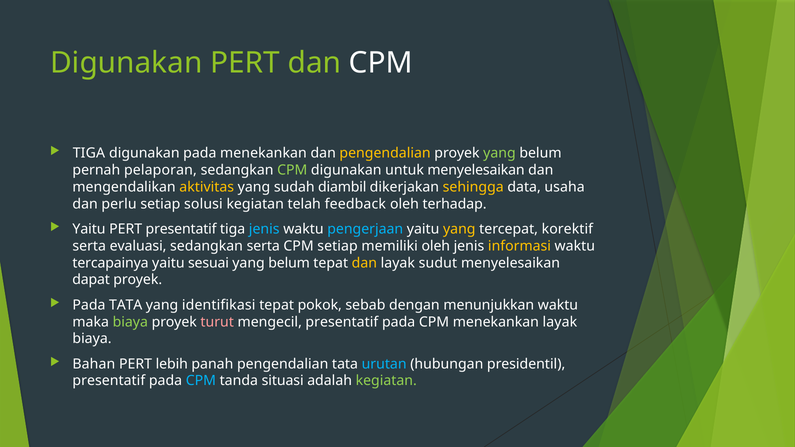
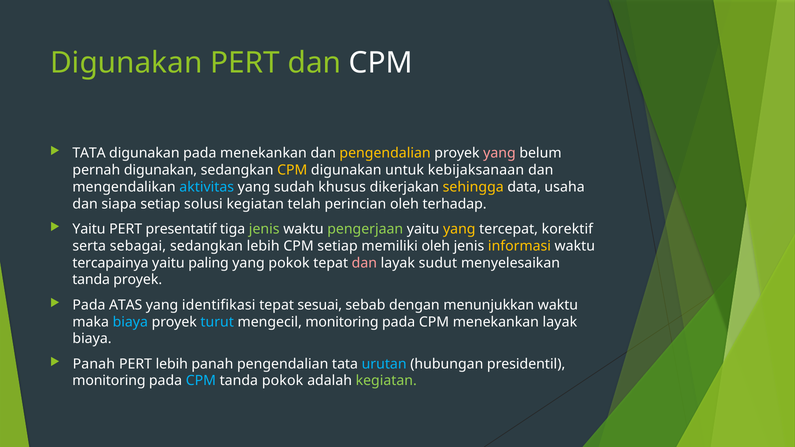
TIGA at (89, 153): TIGA -> TATA
yang at (499, 153) colour: light green -> pink
pernah pelaporan: pelaporan -> digunakan
CPM at (292, 170) colour: light green -> yellow
untuk menyelesaikan: menyelesaikan -> kebijaksanaan
aktivitas colour: yellow -> light blue
diambil: diambil -> khusus
perlu: perlu -> siapa
feedback: feedback -> perincian
jenis at (264, 229) colour: light blue -> light green
pengerjaan colour: light blue -> light green
evaluasi: evaluasi -> sebagai
sedangkan serta: serta -> lebih
sesuai: sesuai -> paling
belum at (289, 263): belum -> pokok
dan at (364, 263) colour: yellow -> pink
dapat at (91, 280): dapat -> tanda
Pada TATA: TATA -> ATAS
pokok: pokok -> sesuai
biaya at (130, 322) colour: light green -> light blue
turut colour: pink -> light blue
mengecil presentatif: presentatif -> monitoring
Bahan at (94, 364): Bahan -> Panah
presentatif at (109, 381): presentatif -> monitoring
tanda situasi: situasi -> pokok
